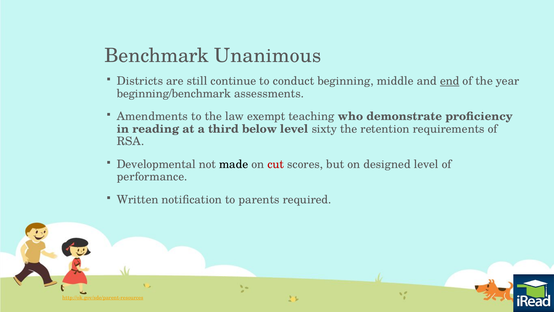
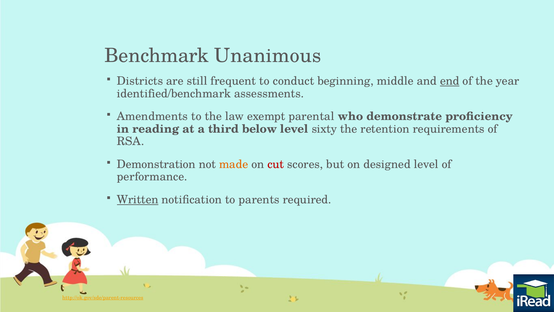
continue: continue -> frequent
beginning/benchmark: beginning/benchmark -> identified/benchmark
teaching: teaching -> parental
Developmental: Developmental -> Demonstration
made colour: black -> orange
Written underline: none -> present
